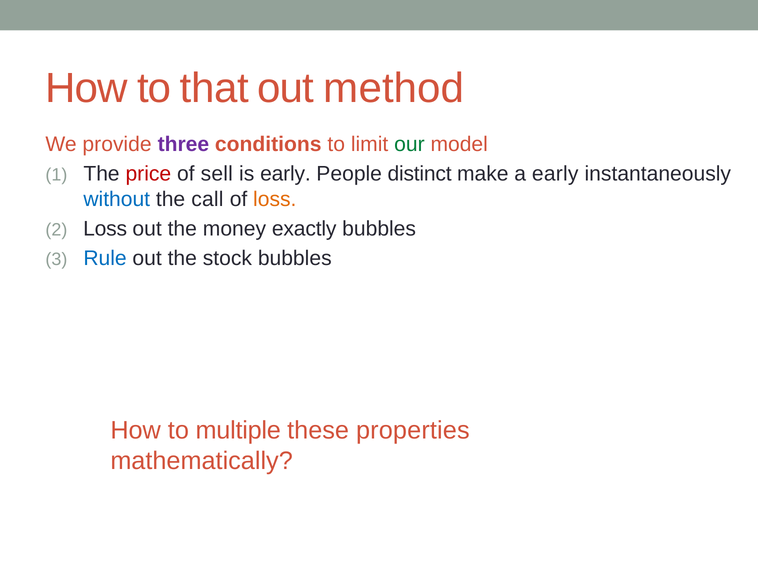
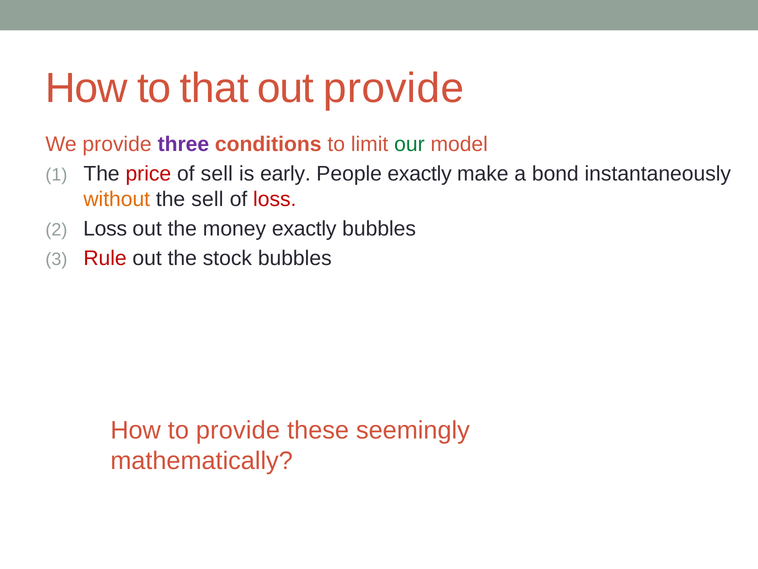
out method: method -> provide
People distinct: distinct -> exactly
a early: early -> bond
without colour: blue -> orange
the call: call -> sell
loss at (275, 199) colour: orange -> red
Rule colour: blue -> red
to multiple: multiple -> provide
properties: properties -> seemingly
